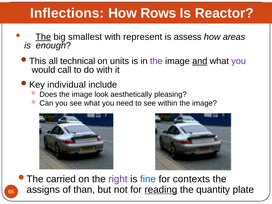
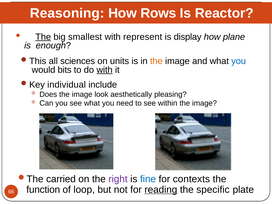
Inflections: Inflections -> Reasoning
assess: assess -> display
areas: areas -> plane
technical: technical -> sciences
the at (156, 61) colour: purple -> orange
and underline: present -> none
you at (239, 61) colour: purple -> blue
call: call -> bits
with at (105, 70) underline: none -> present
assigns: assigns -> function
than: than -> loop
quantity: quantity -> specific
